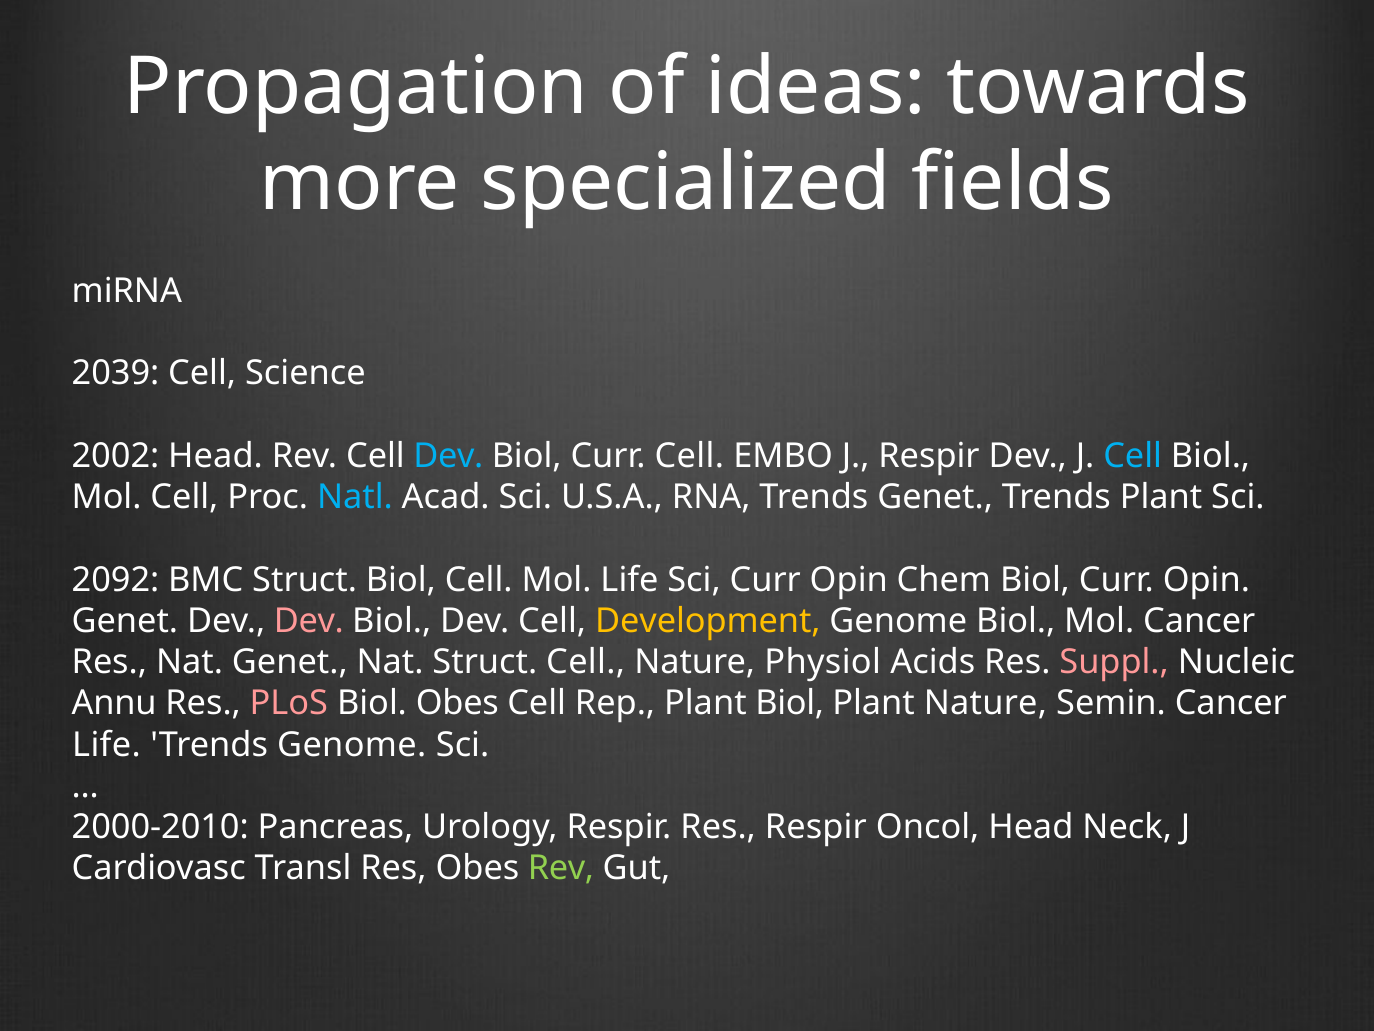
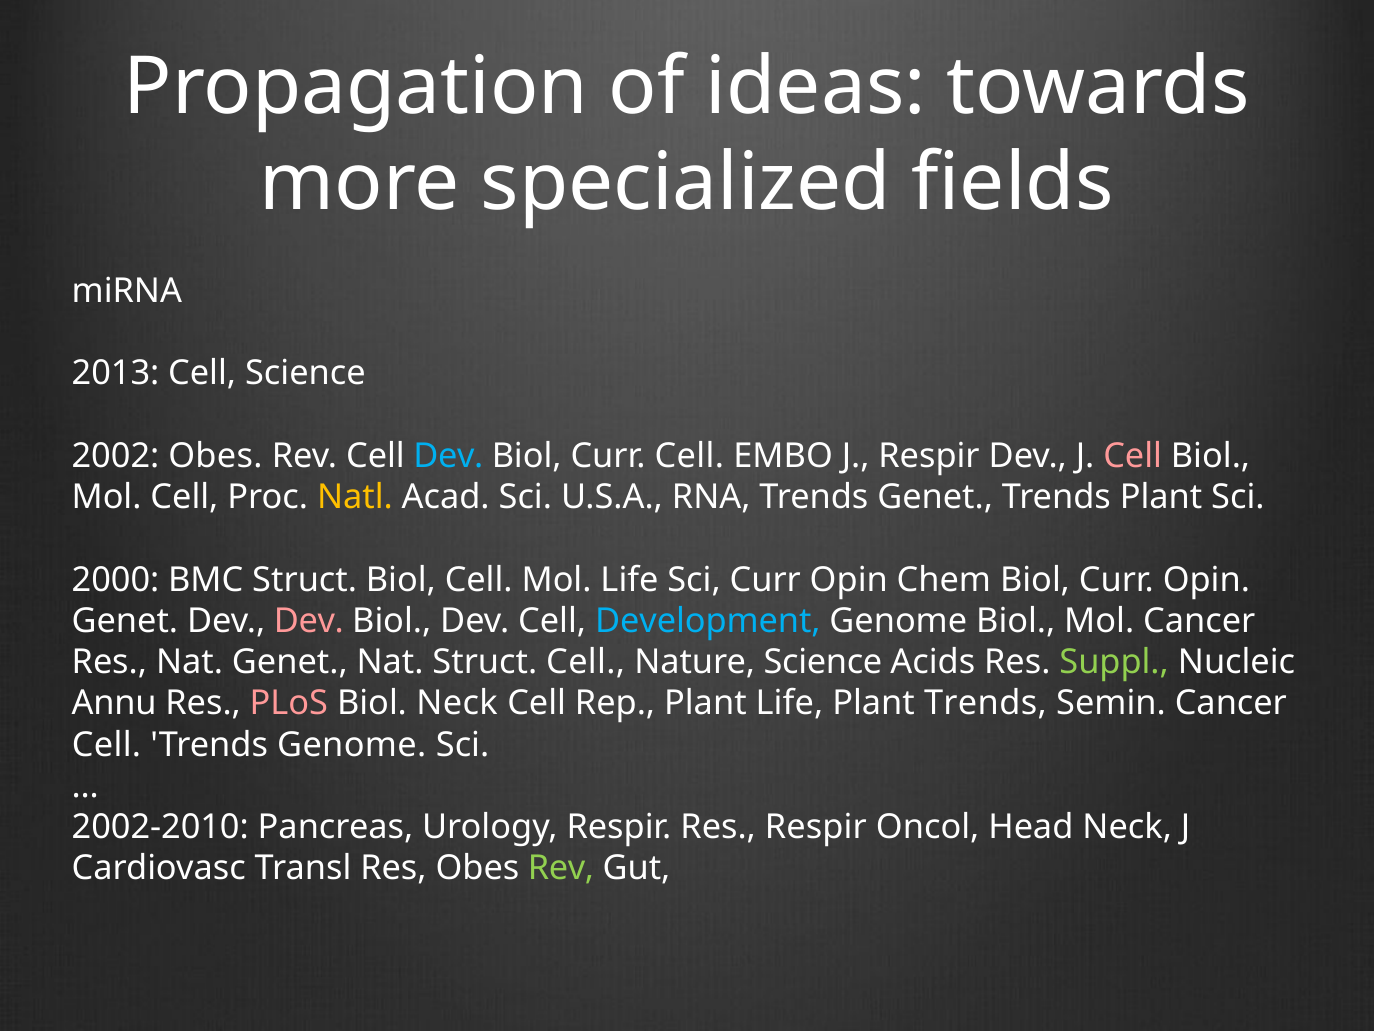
2039: 2039 -> 2013
2002 Head: Head -> Obes
Cell at (1133, 456) colour: light blue -> pink
Natl colour: light blue -> yellow
2092: 2092 -> 2000
Development colour: yellow -> light blue
Nature Physiol: Physiol -> Science
Suppl colour: pink -> light green
Biol Obes: Obes -> Neck
Plant Biol: Biol -> Life
Plant Nature: Nature -> Trends
Life at (106, 744): Life -> Cell
2000-2010: 2000-2010 -> 2002-2010
